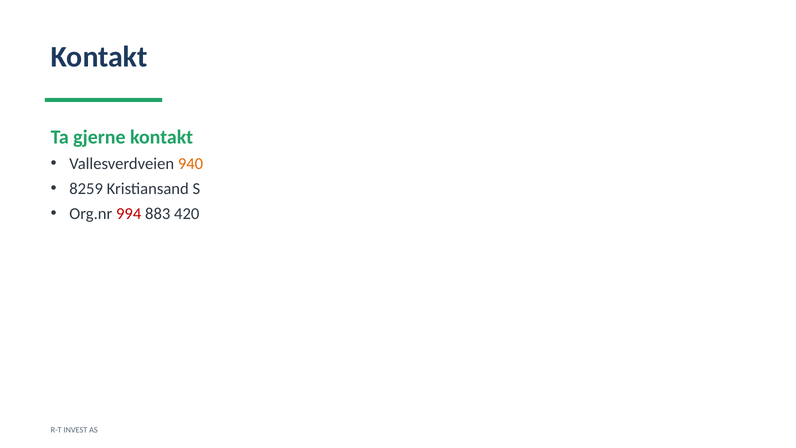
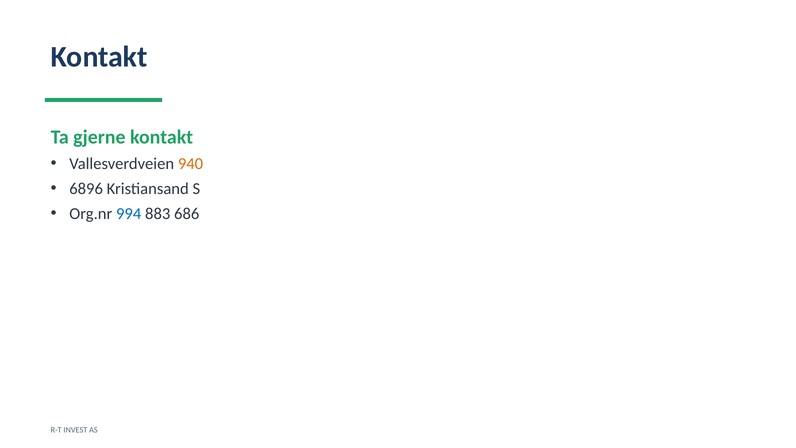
8259: 8259 -> 6896
994 colour: red -> blue
420: 420 -> 686
